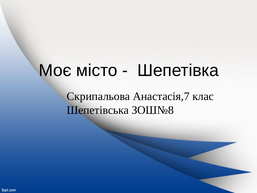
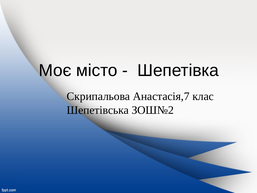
ЗОШ№8: ЗОШ№8 -> ЗОШ№2
